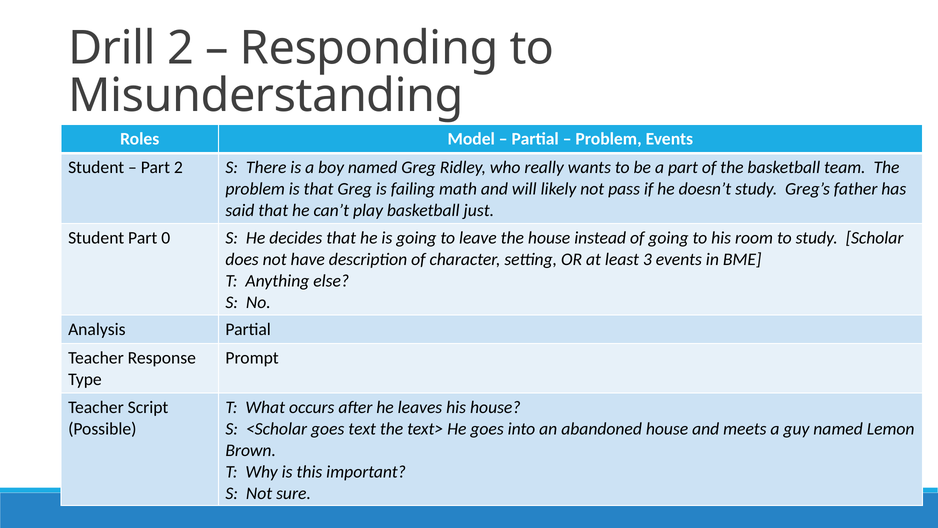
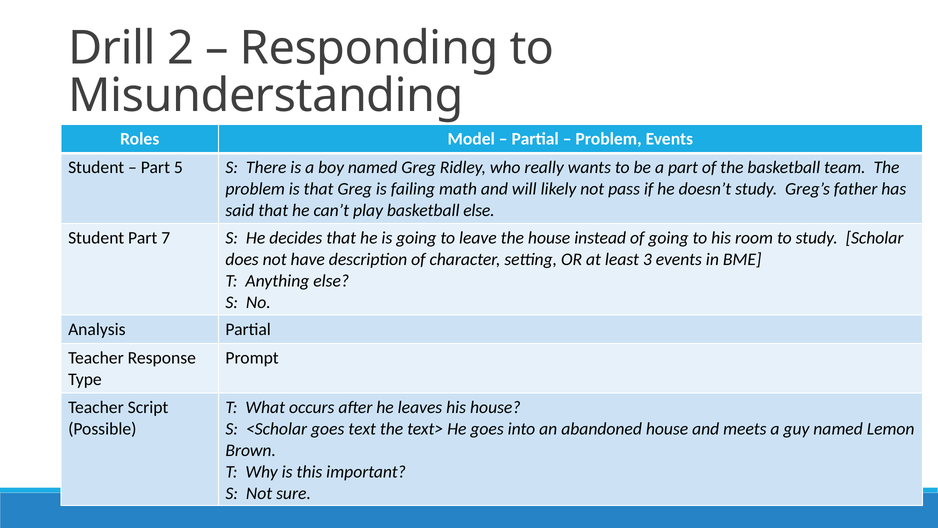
Part 2: 2 -> 5
basketball just: just -> else
0: 0 -> 7
